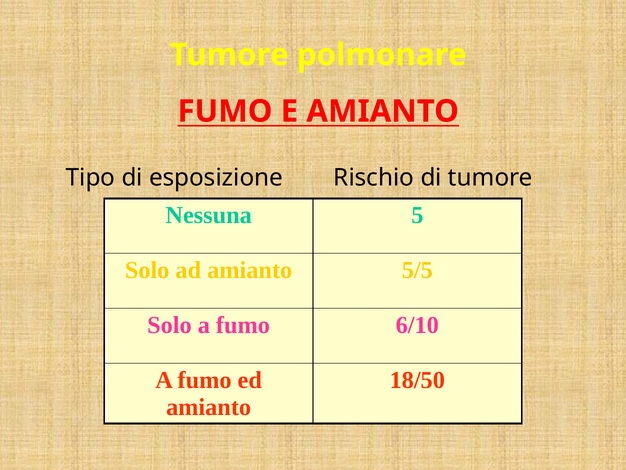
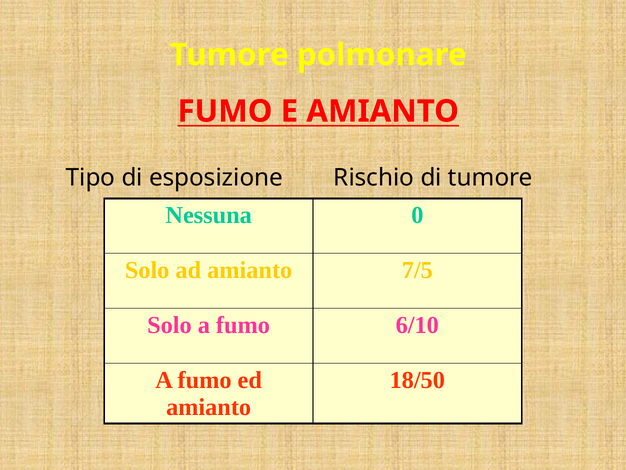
5: 5 -> 0
5/5: 5/5 -> 7/5
